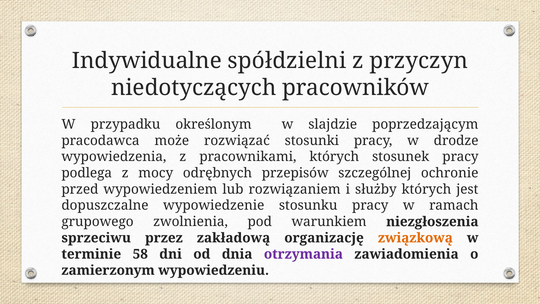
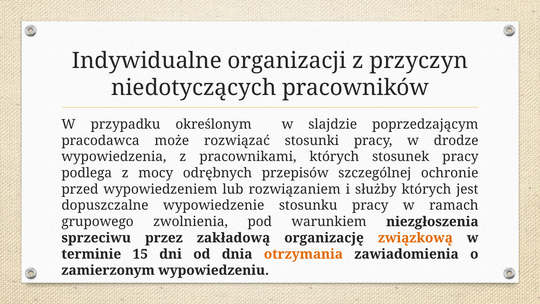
spółdzielni: spółdzielni -> organizacji
58: 58 -> 15
otrzymania colour: purple -> orange
